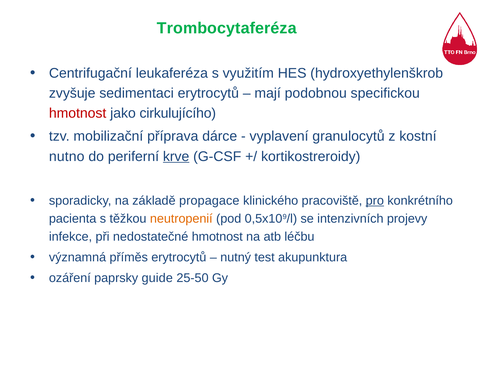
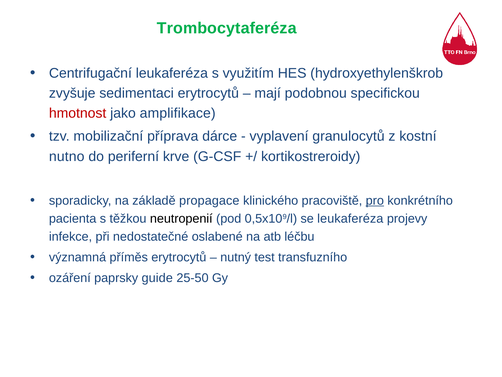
cirkulujícího: cirkulujícího -> amplifikace
krve underline: present -> none
neutropenií colour: orange -> black
se intenzivních: intenzivních -> leukaferéza
nedostatečné hmotnost: hmotnost -> oslabené
akupunktura: akupunktura -> transfuzního
